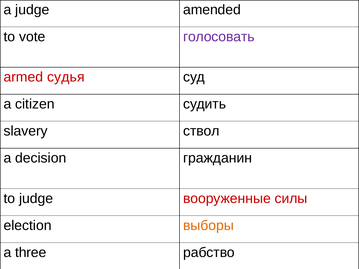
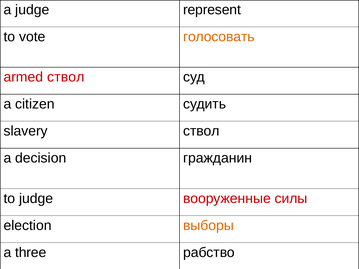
amended: amended -> represent
голосовать colour: purple -> orange
armed судья: судья -> ствол
